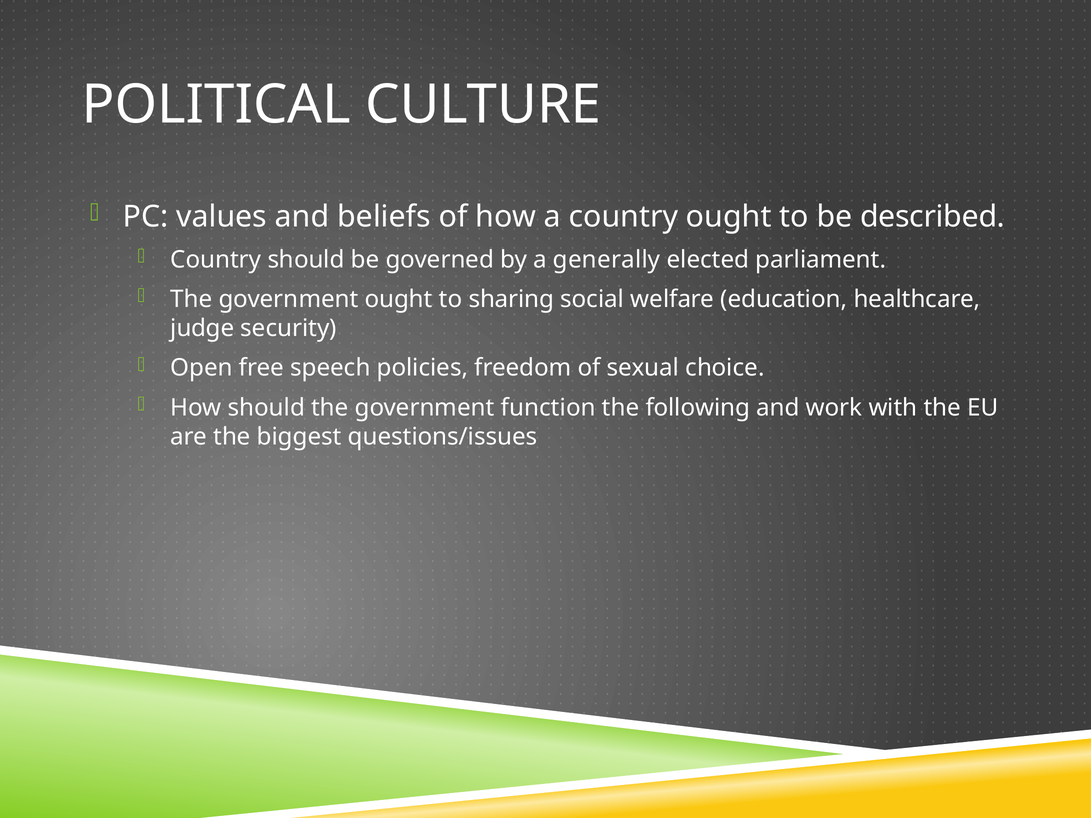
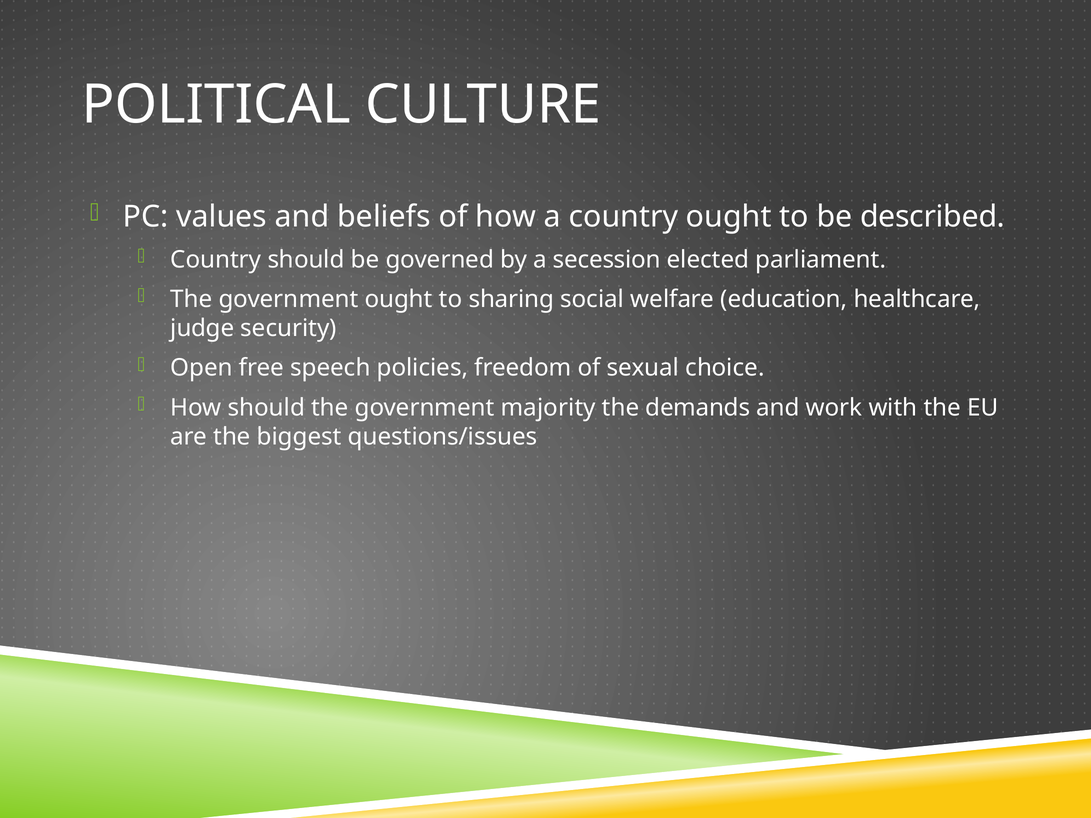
generally: generally -> secession
function: function -> majority
following: following -> demands
